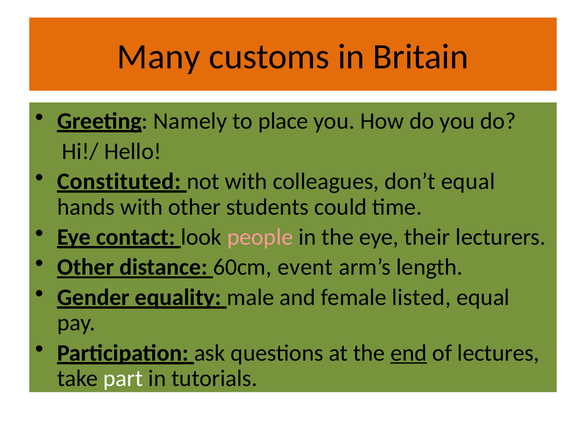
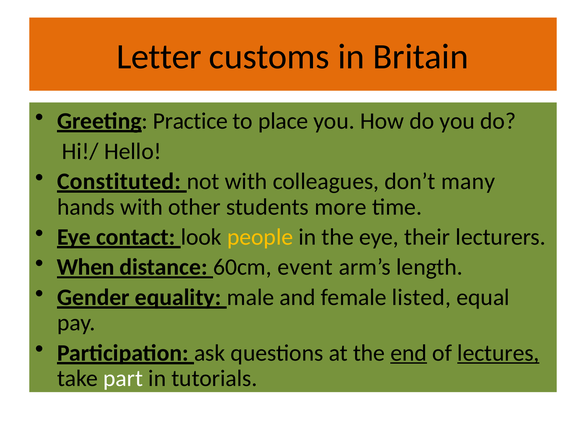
Many: Many -> Letter
Namely: Namely -> Practice
don’t equal: equal -> many
could: could -> more
people colour: pink -> yellow
Other at (86, 267): Other -> When
lectures underline: none -> present
